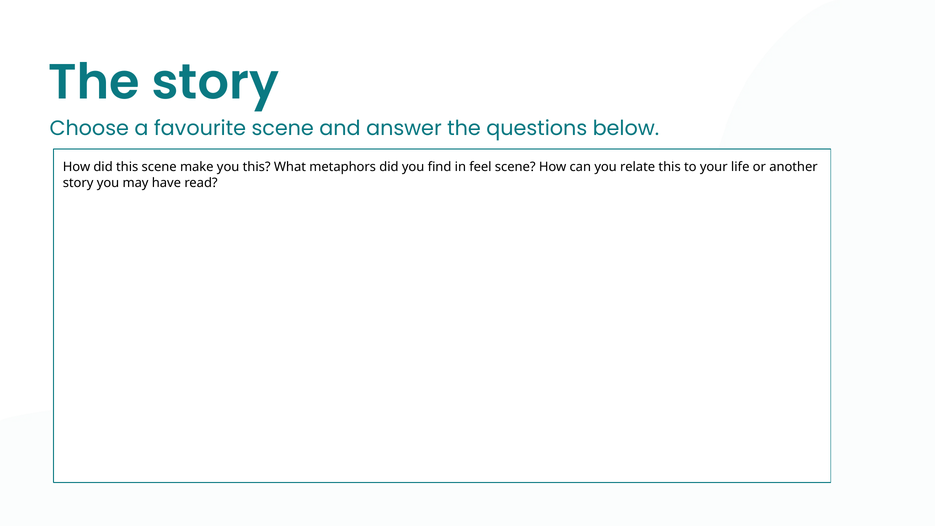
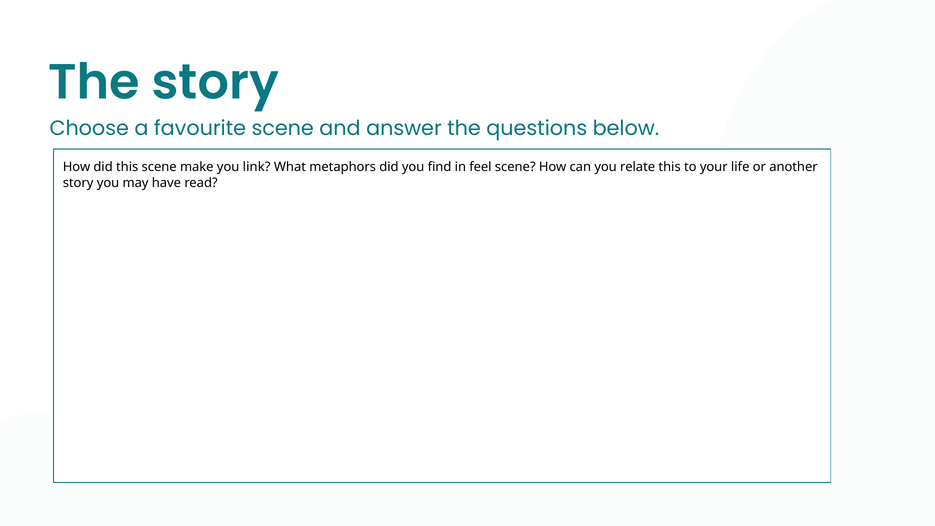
you this: this -> link
